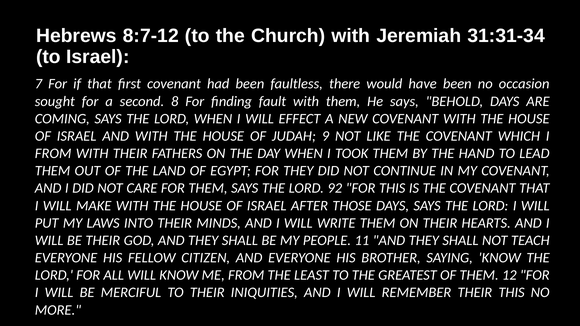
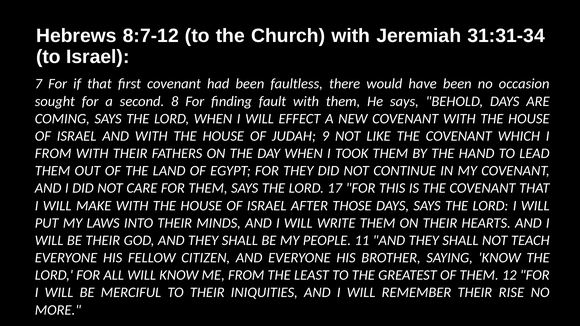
92: 92 -> 17
THEIR THIS: THIS -> RISE
